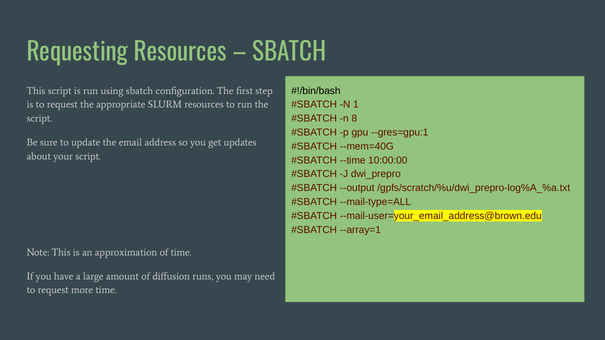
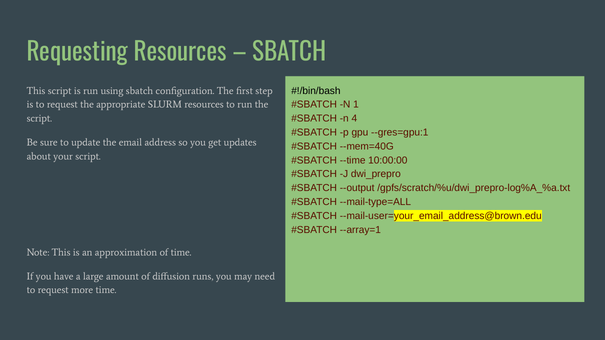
8: 8 -> 4
